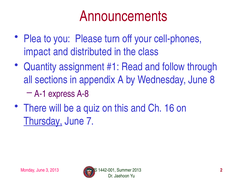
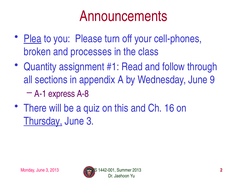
Plea underline: none -> present
impact: impact -> broken
distributed: distributed -> processes
8: 8 -> 9
7 at (90, 121): 7 -> 3
